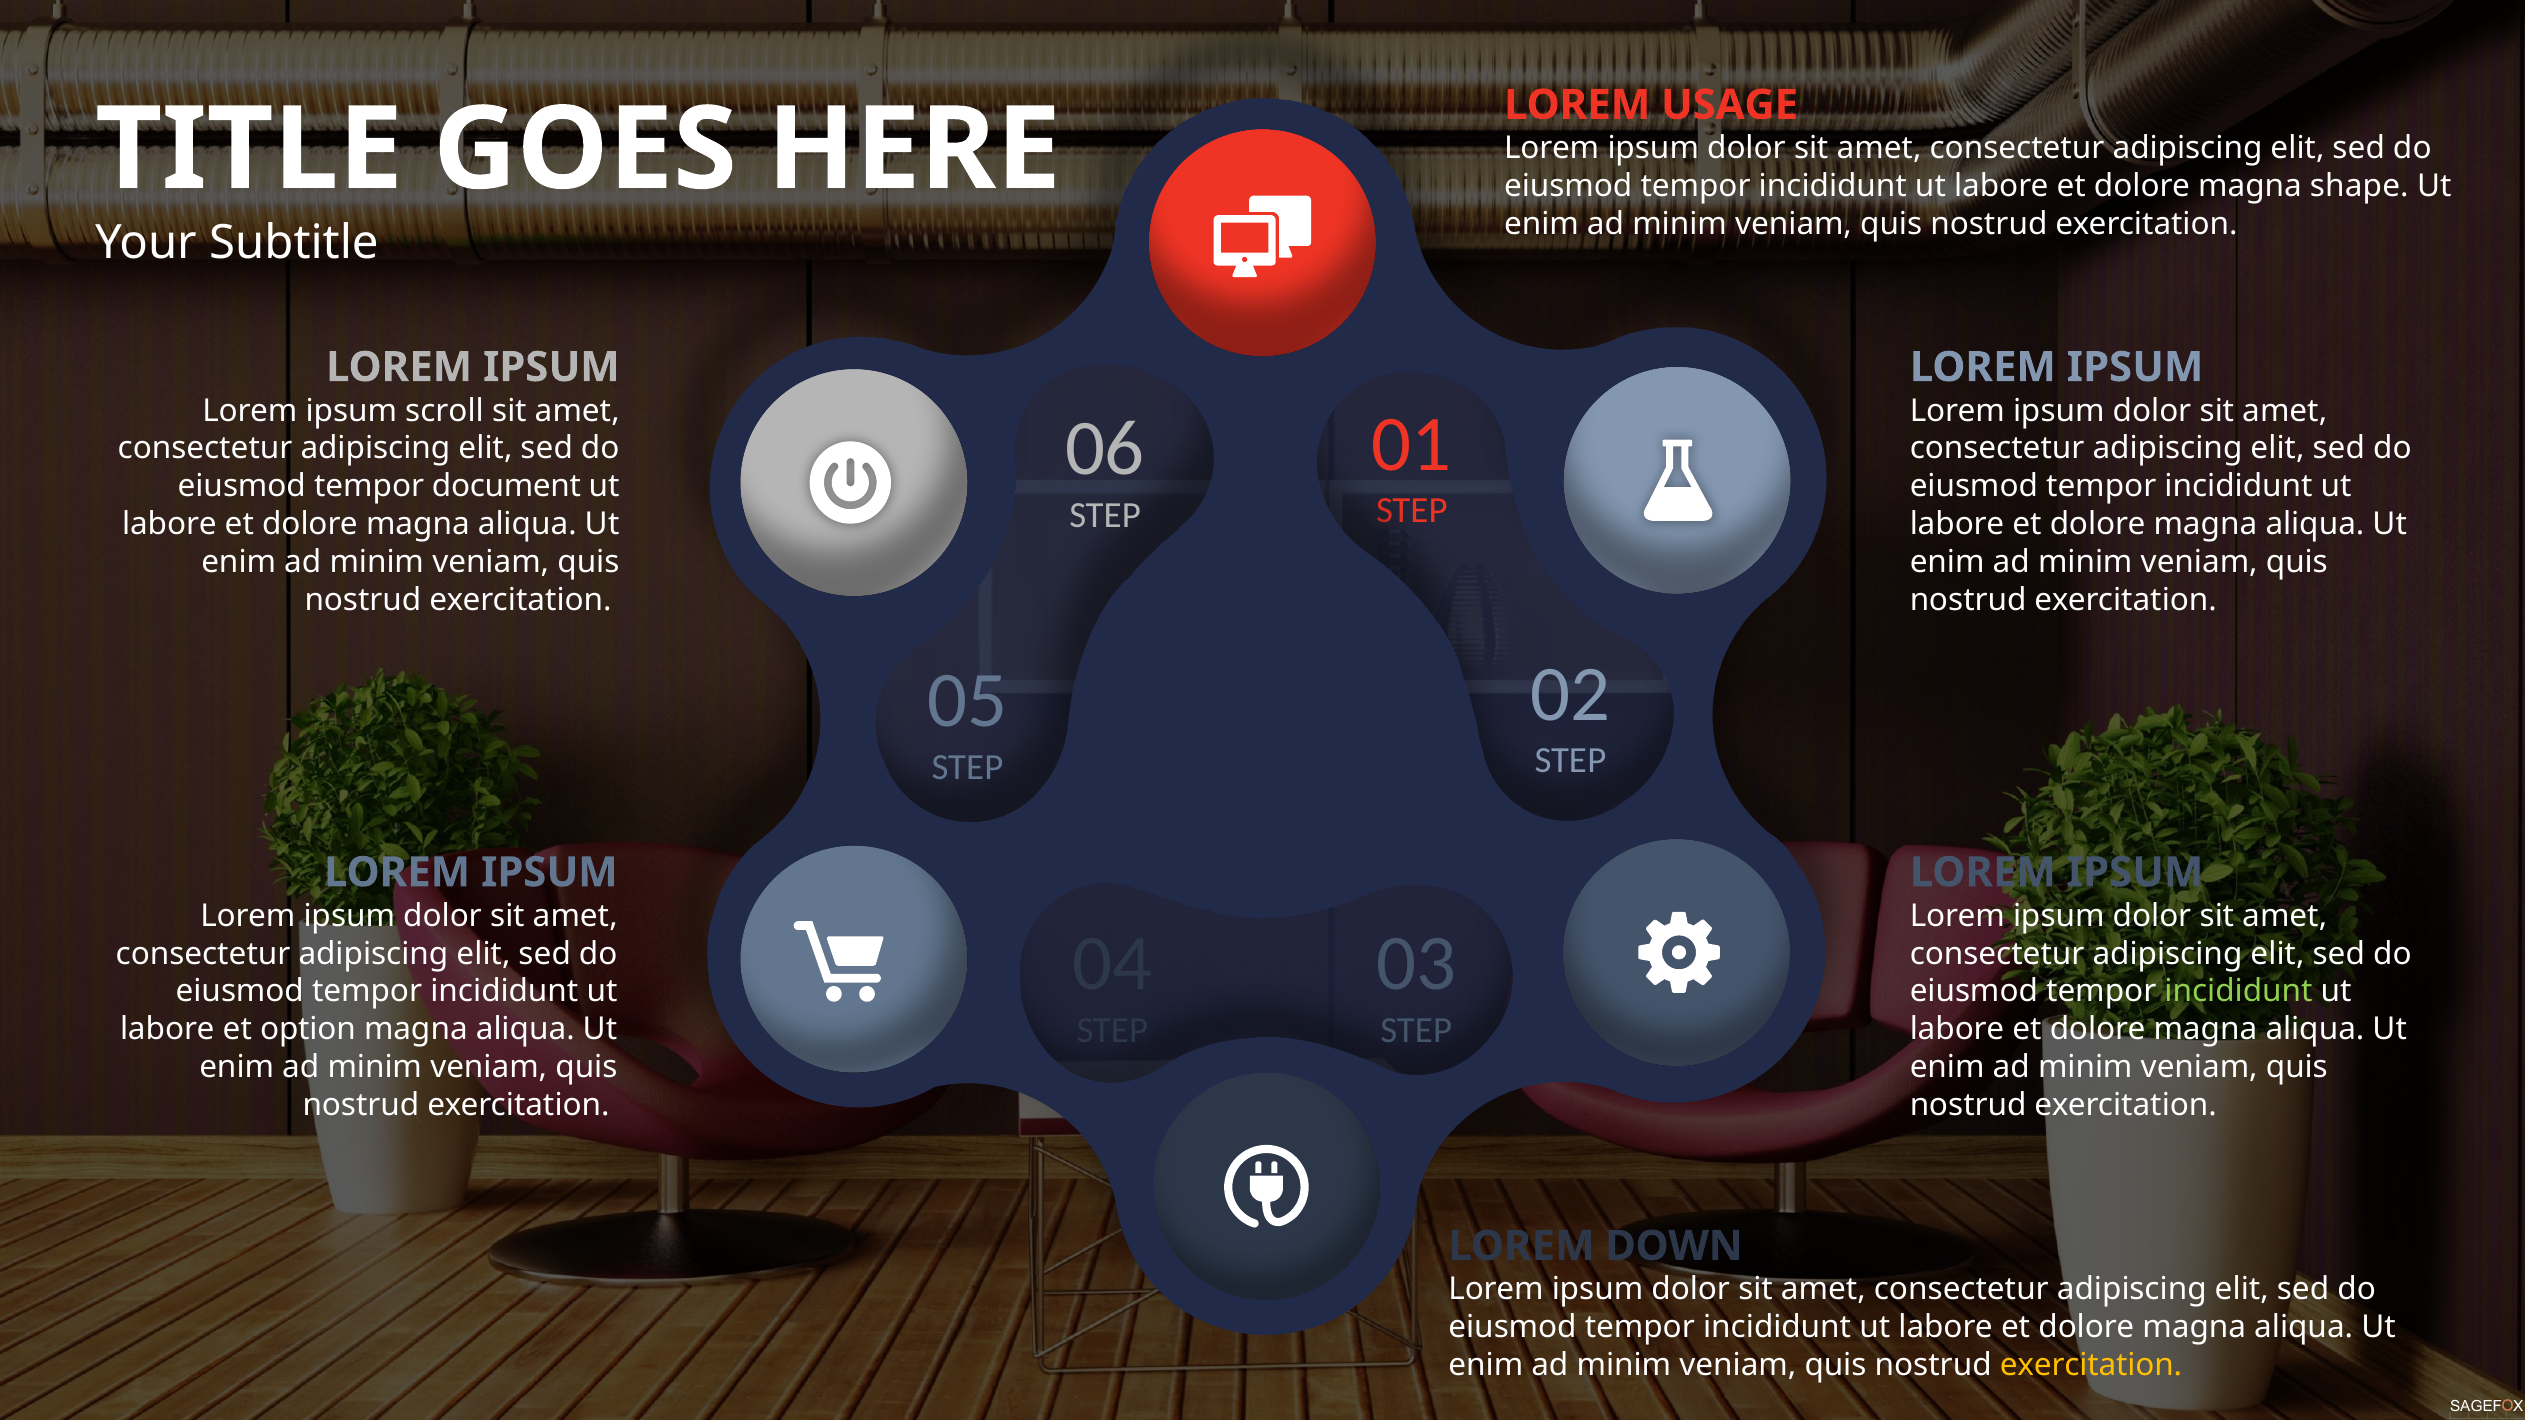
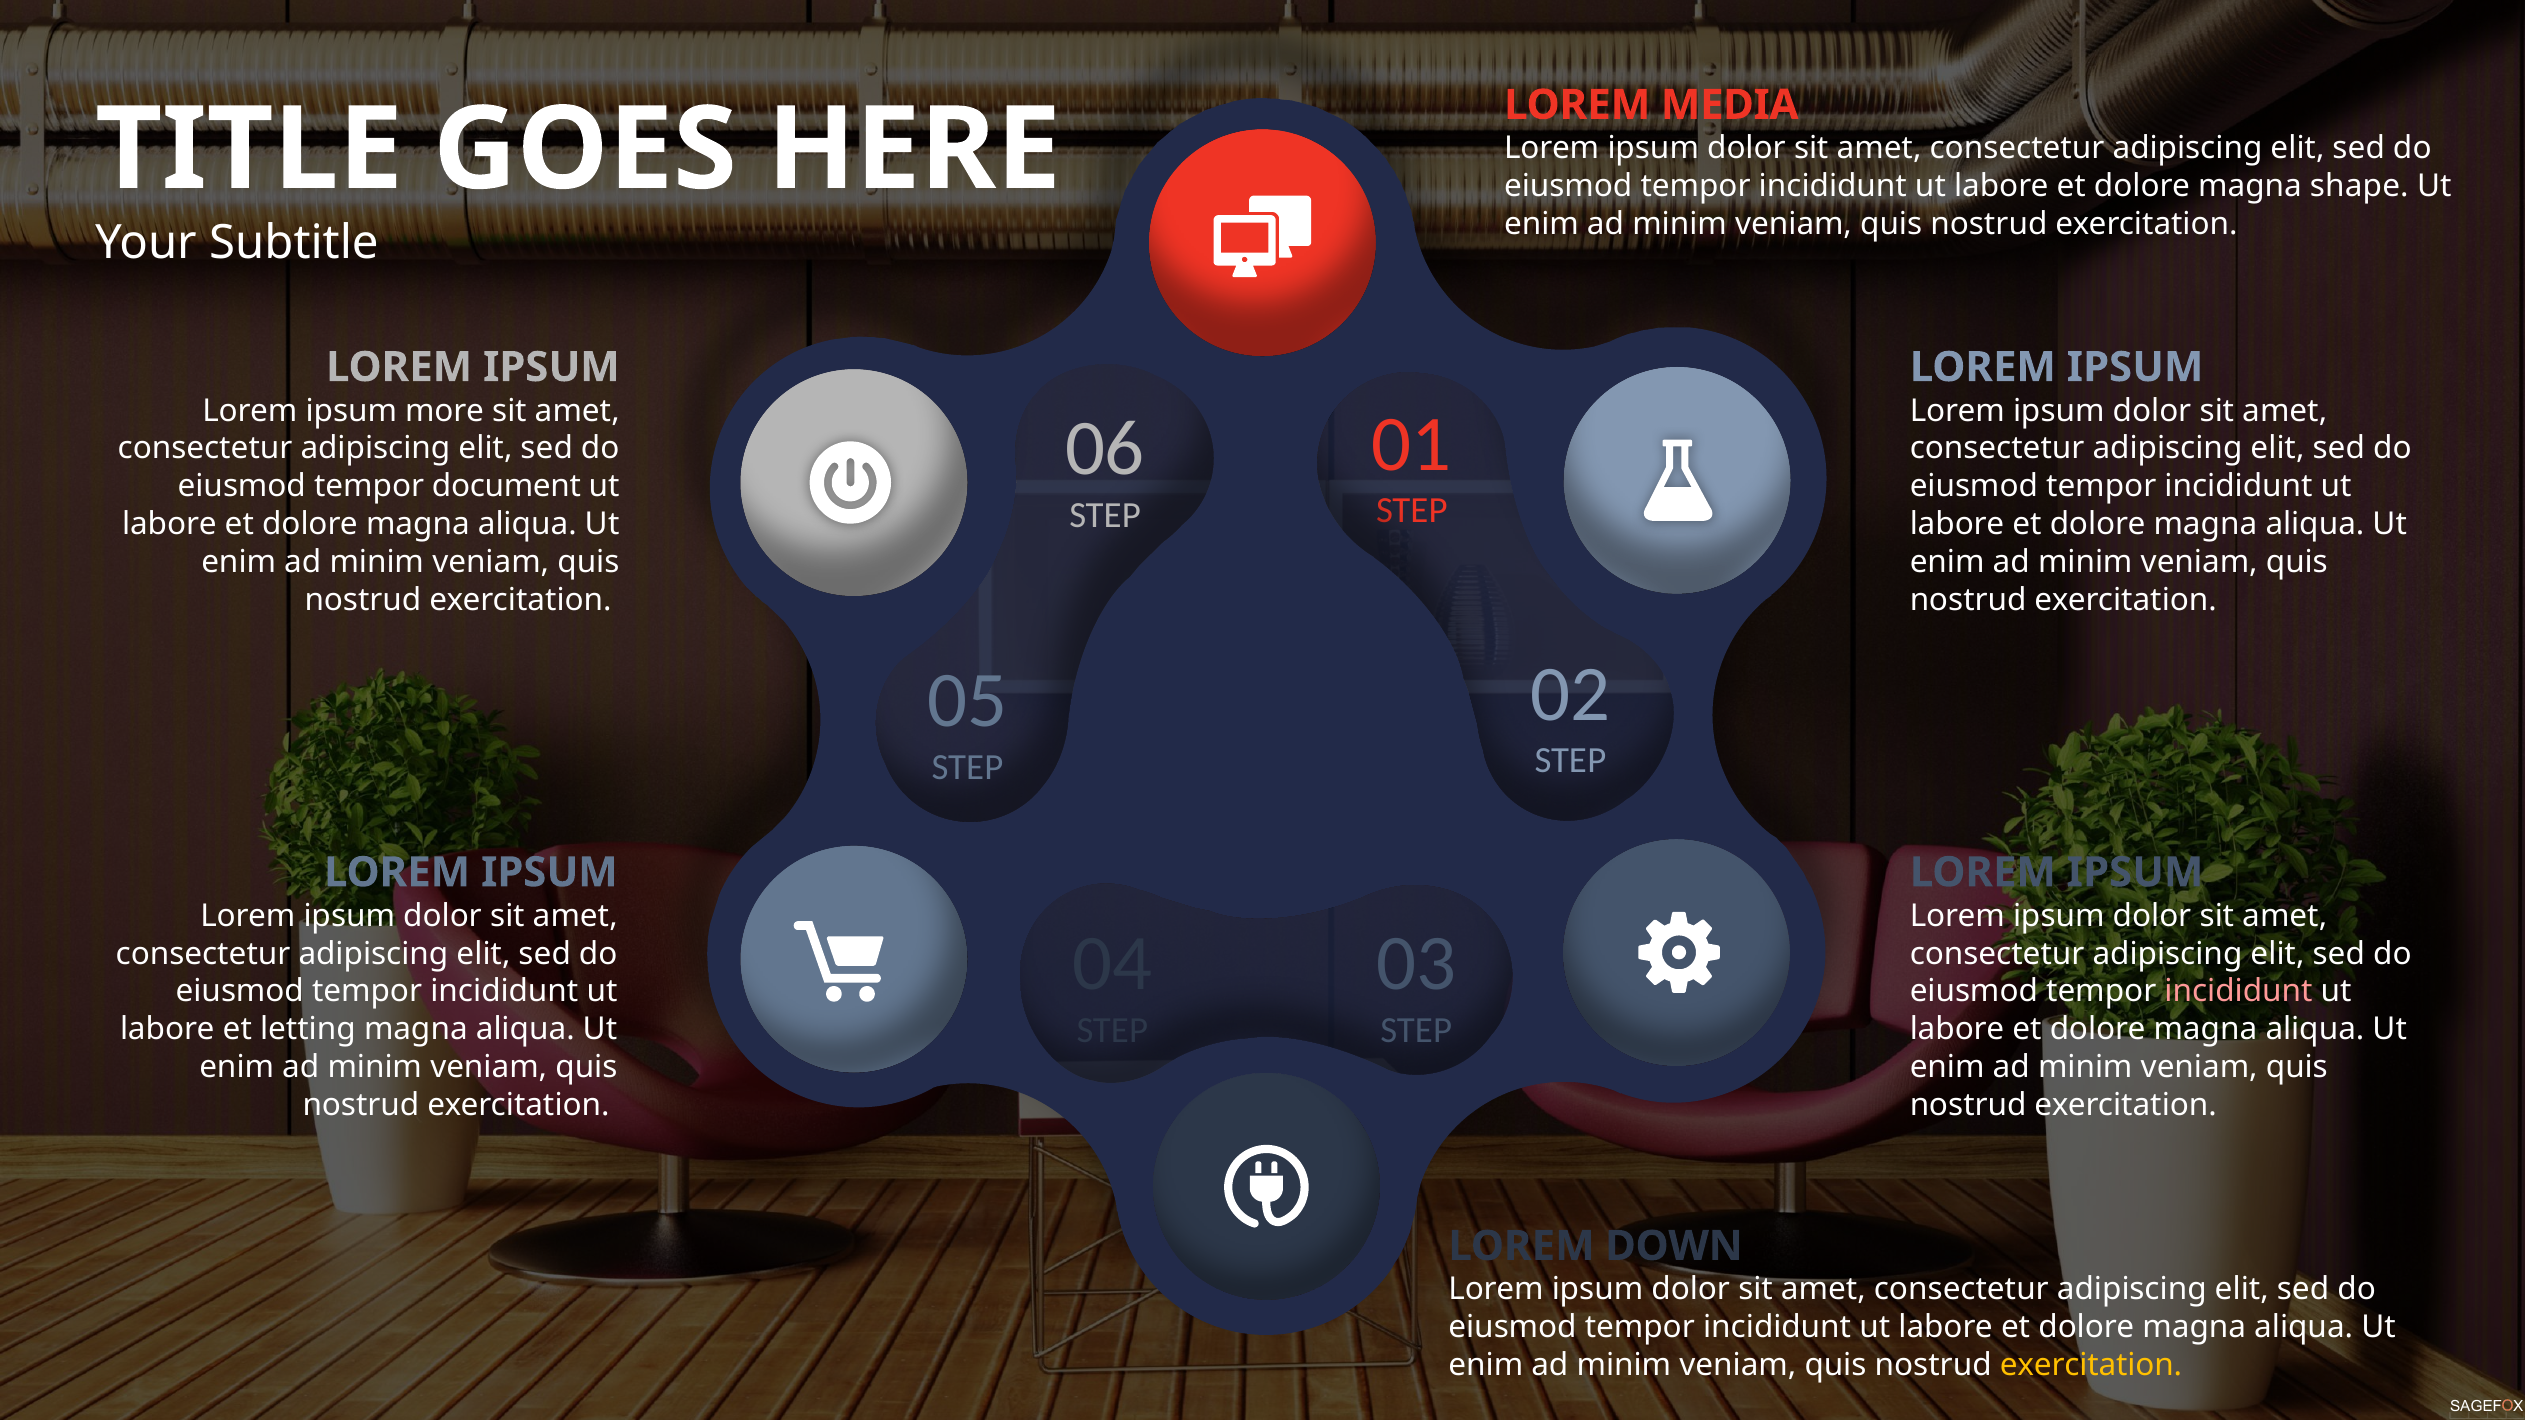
USAGE: USAGE -> MEDIA
scroll: scroll -> more
incididunt at (2238, 992) colour: light green -> pink
option: option -> letting
